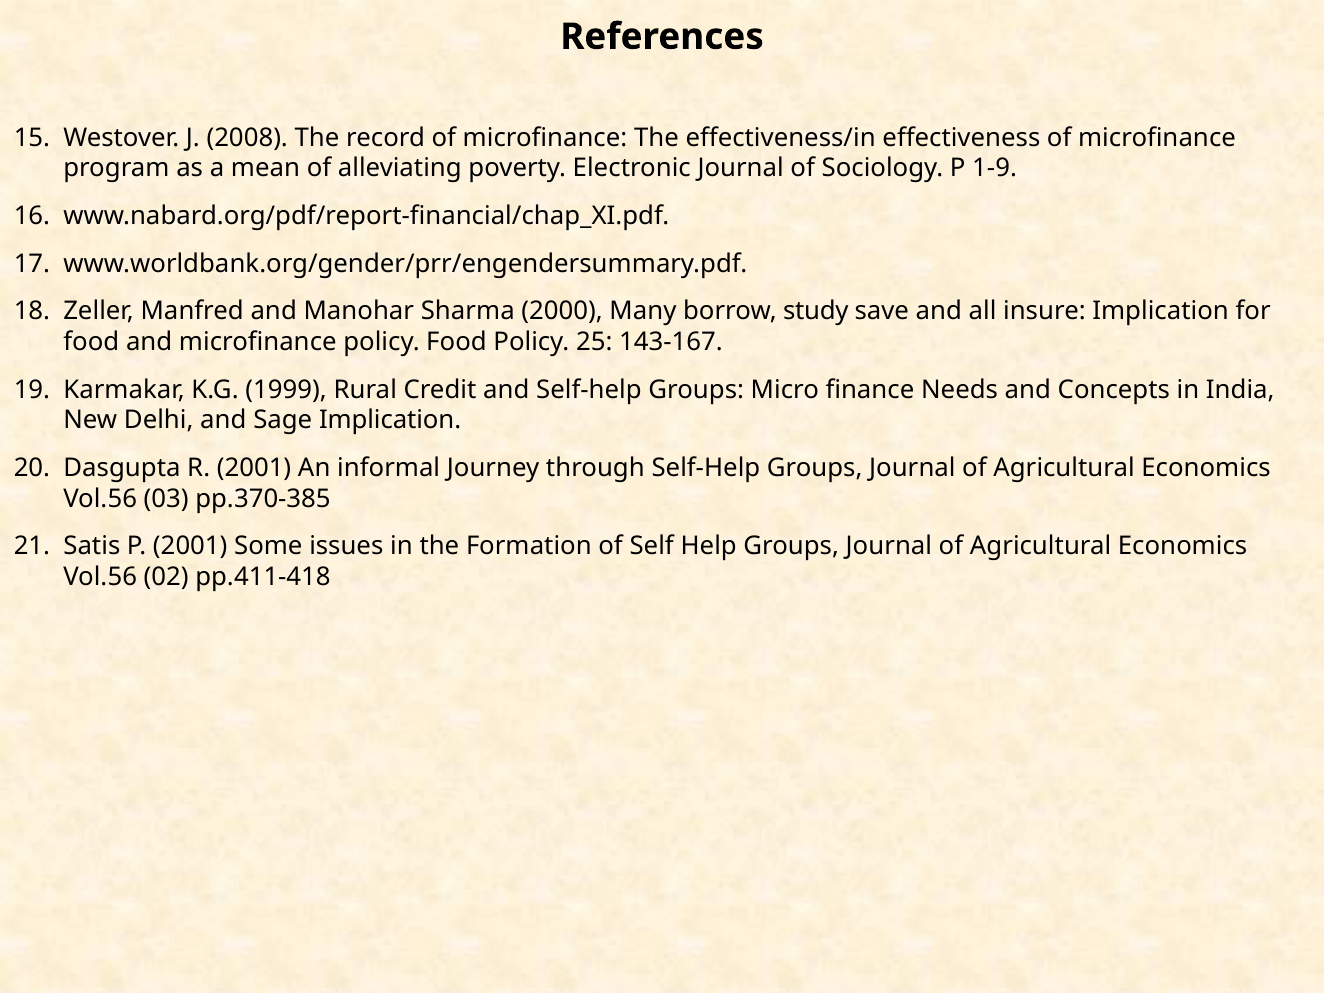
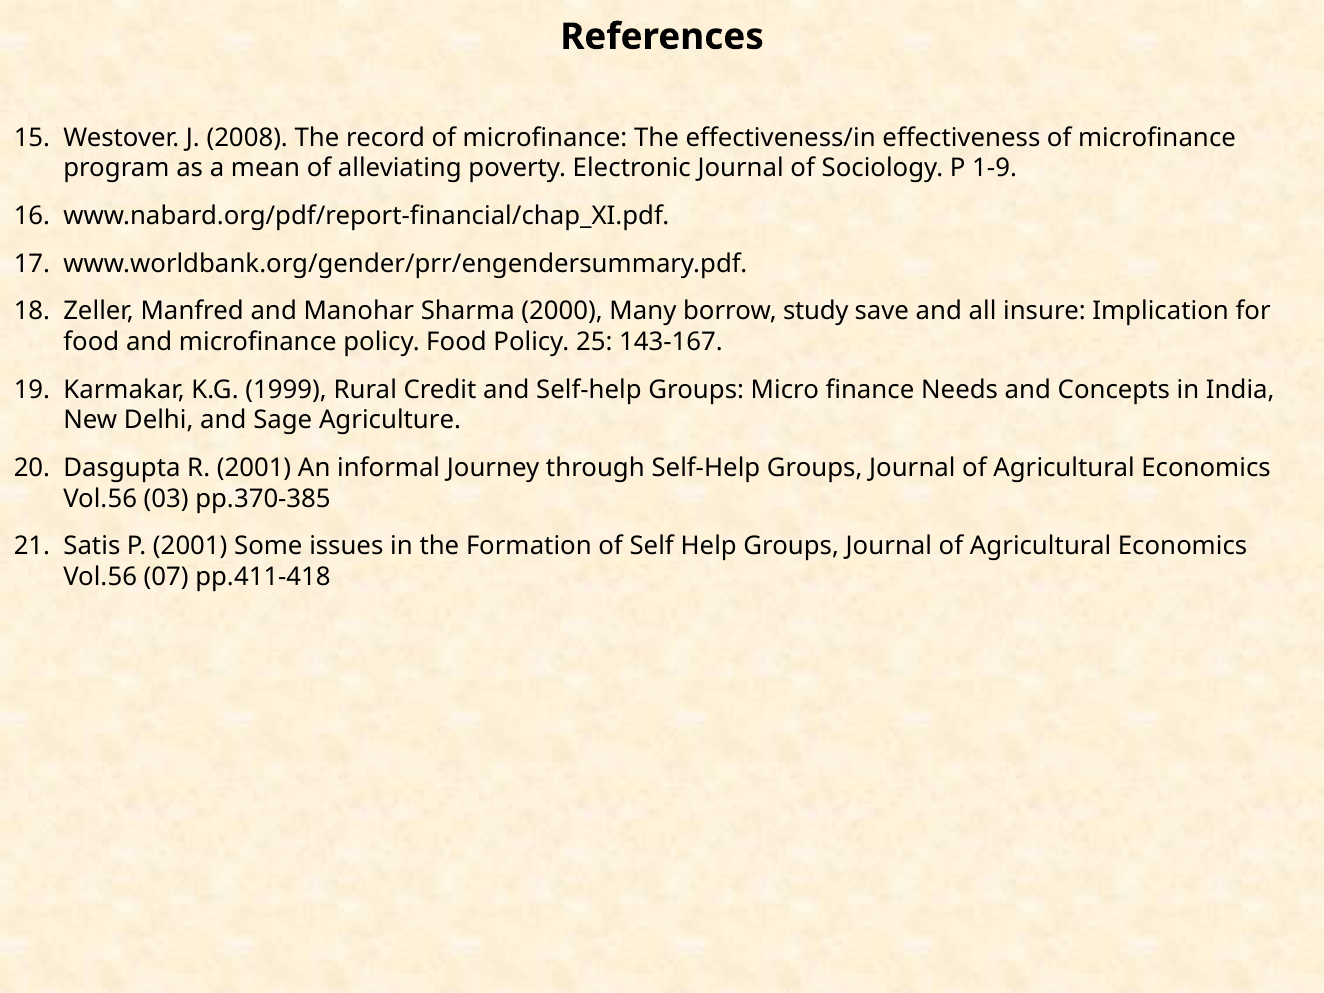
Sage Implication: Implication -> Agriculture
02: 02 -> 07
